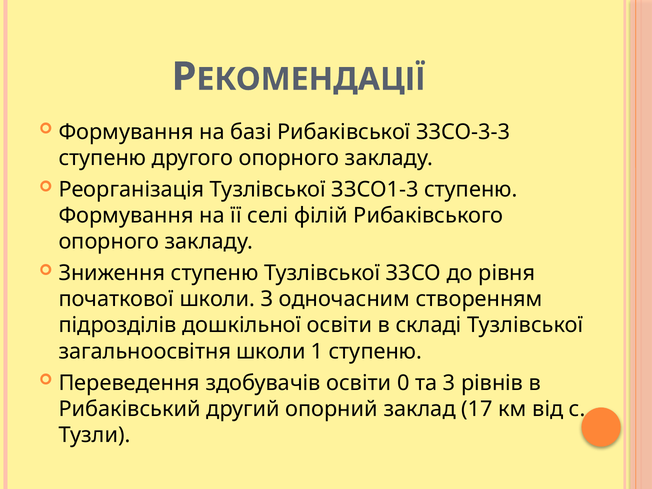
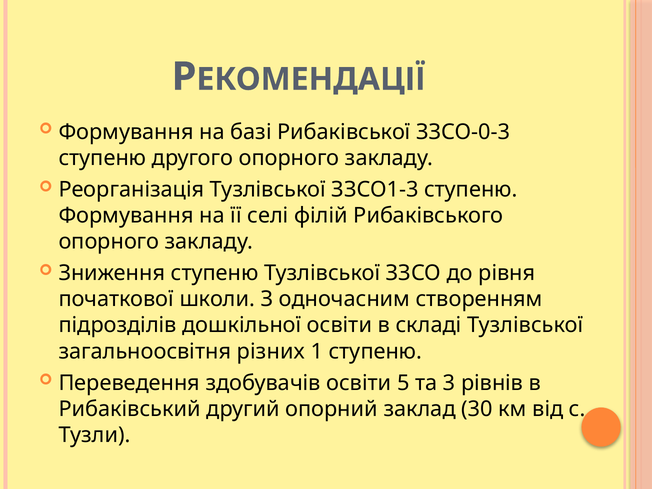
ЗЗСО-3-3: ЗЗСО-3-3 -> ЗЗСО-0-3
загальноосвітня школи: школи -> різних
0: 0 -> 5
17: 17 -> 30
